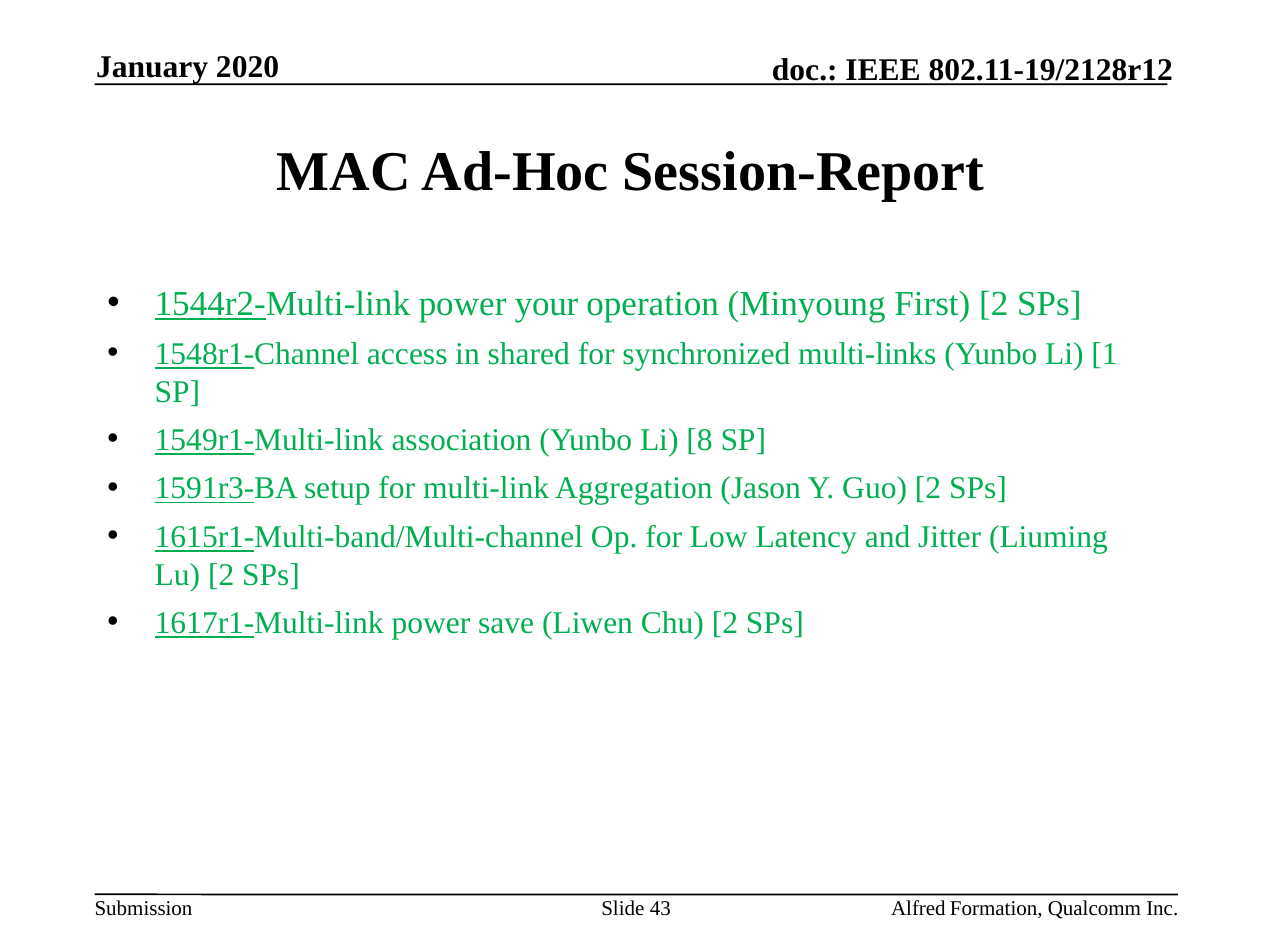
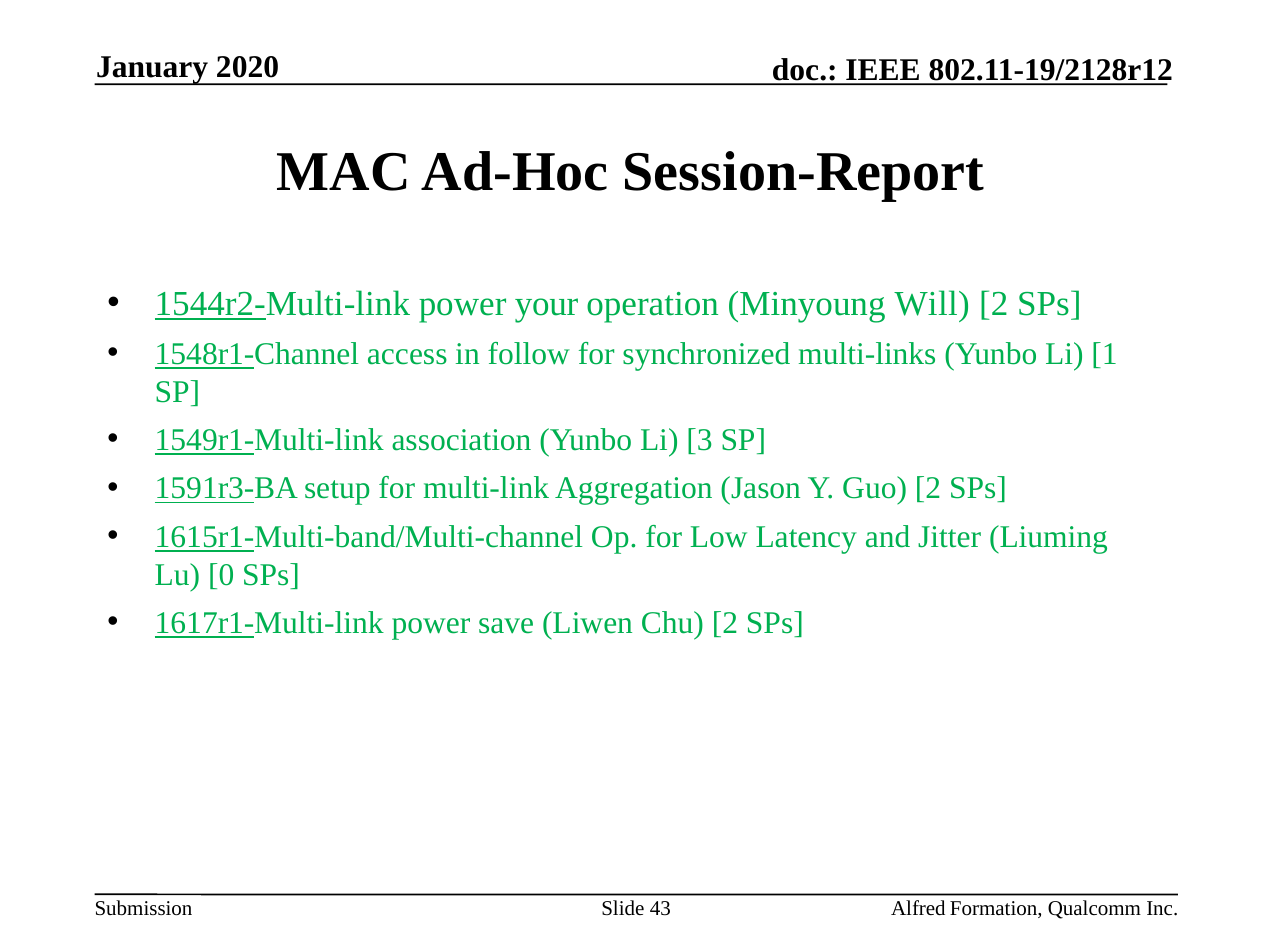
First: First -> Will
shared: shared -> follow
8: 8 -> 3
Lu 2: 2 -> 0
